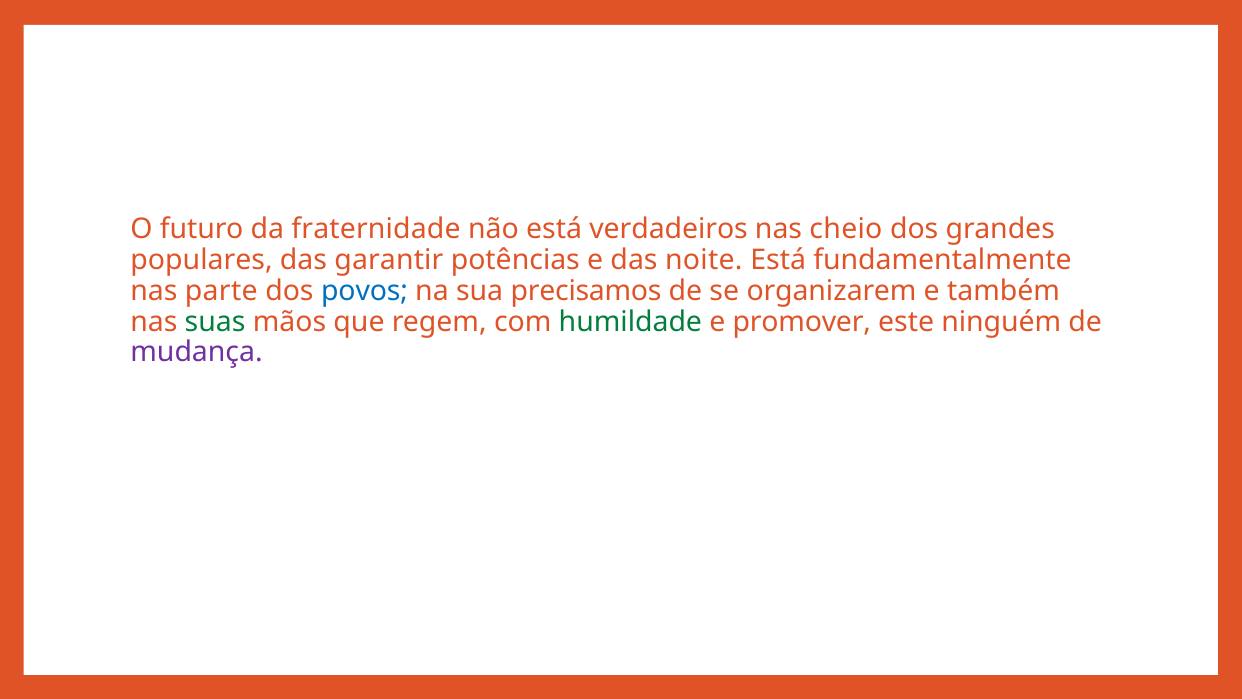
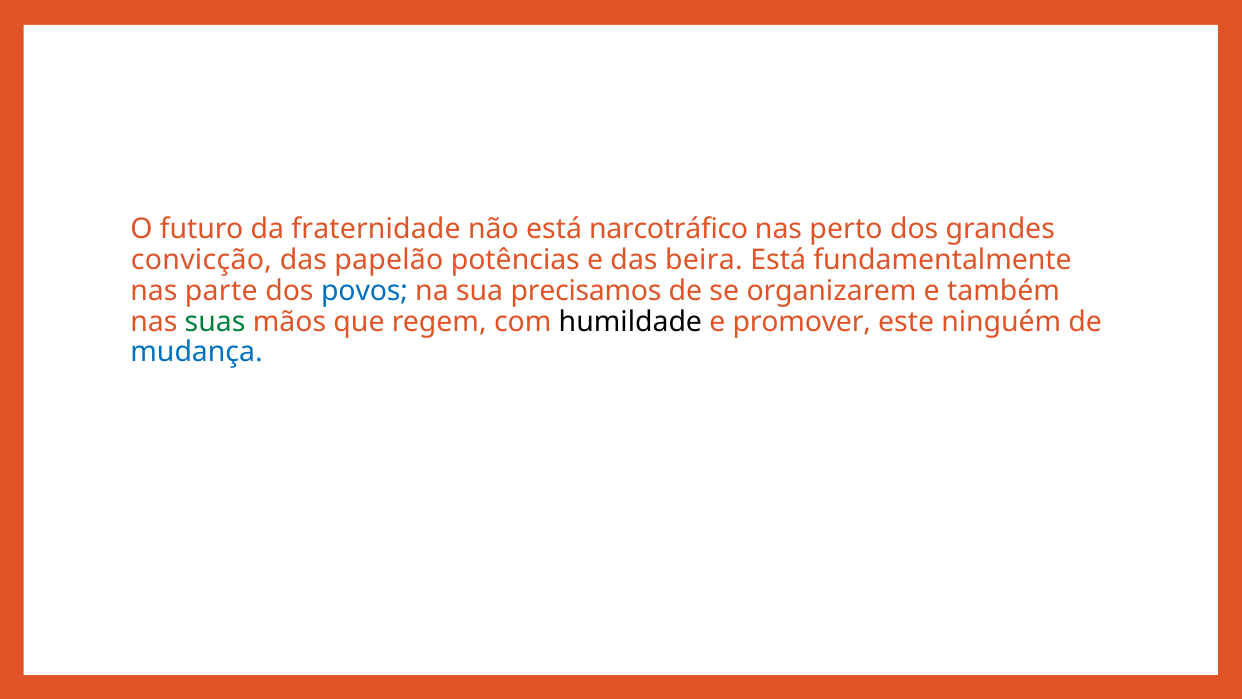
verdadeiros: verdadeiros -> narcotráfico
cheio: cheio -> perto
populares: populares -> convicção
garantir: garantir -> papelão
noite: noite -> beira
humildade colour: green -> black
mudança colour: purple -> blue
